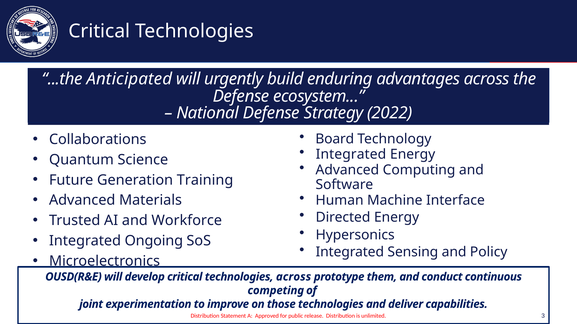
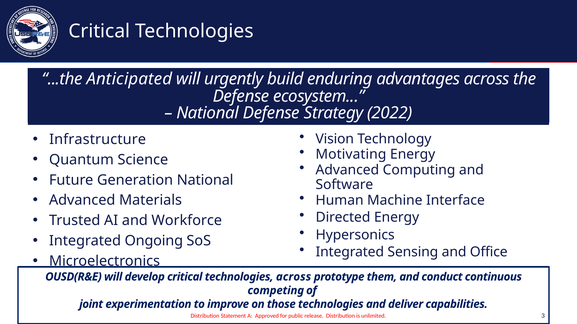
Board: Board -> Vision
Collaborations: Collaborations -> Infrastructure
Integrated at (351, 155): Integrated -> Motivating
Generation Training: Training -> National
Policy: Policy -> Office
